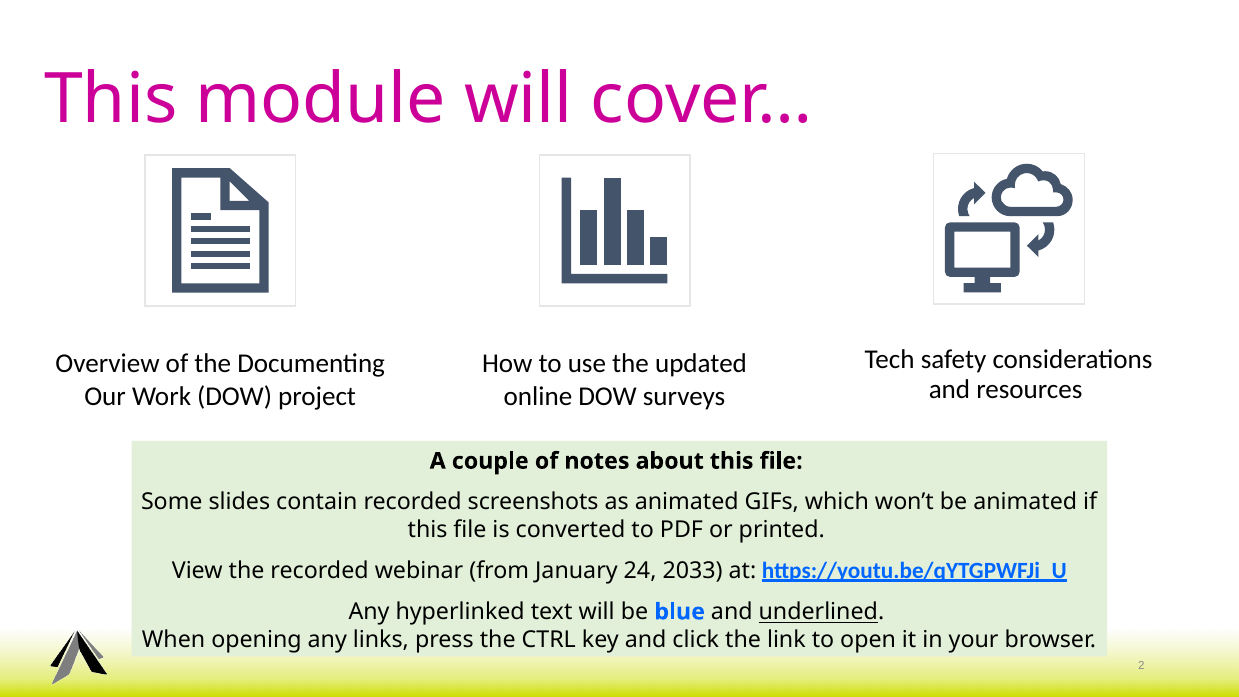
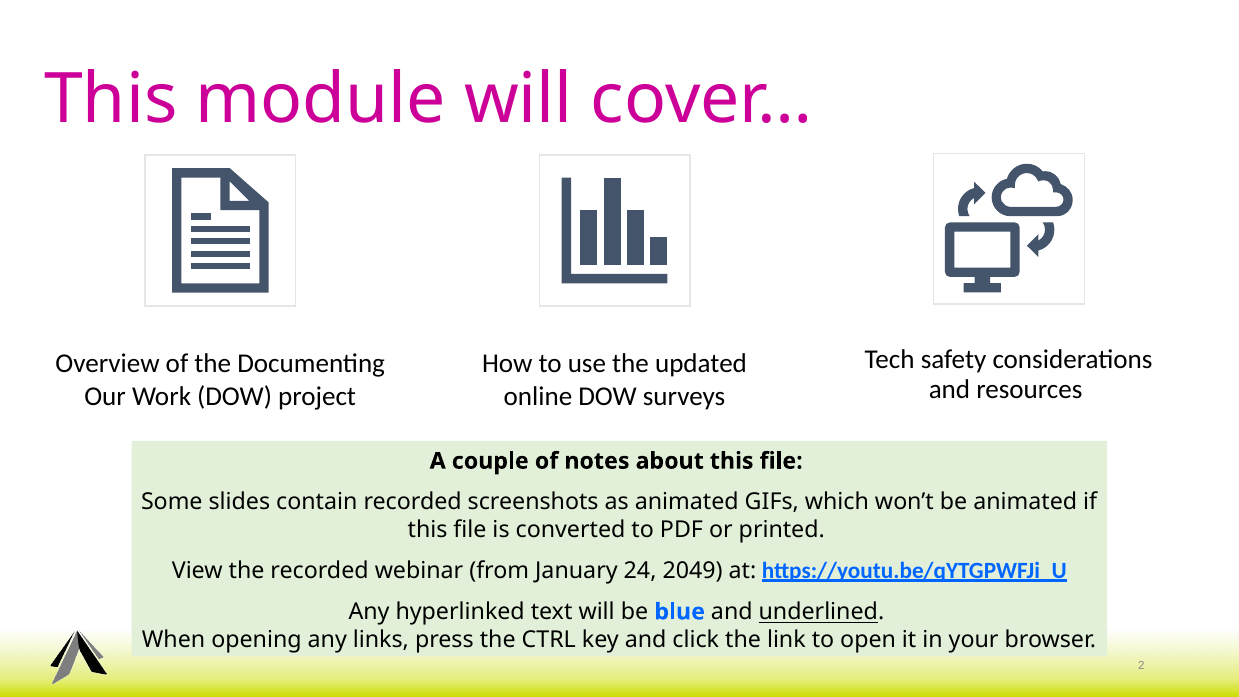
2033: 2033 -> 2049
